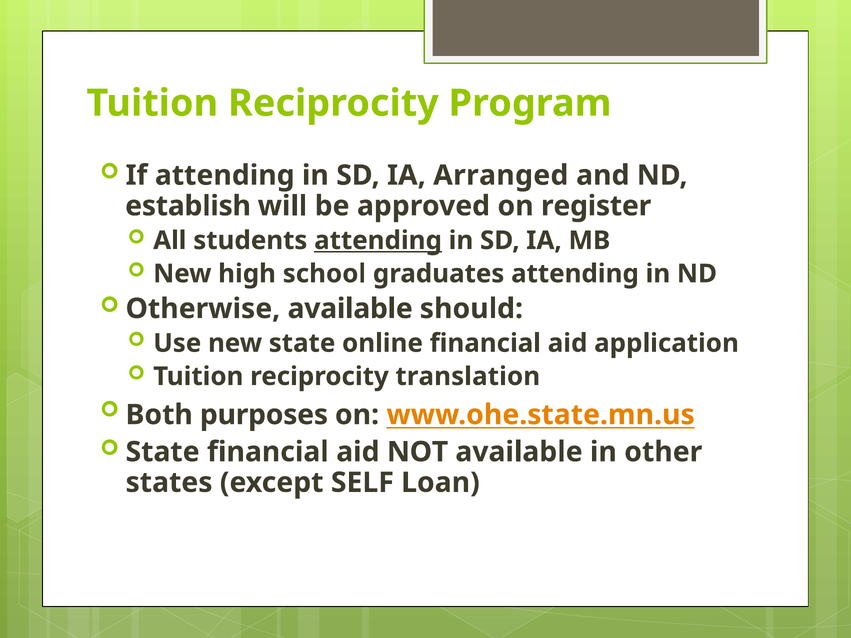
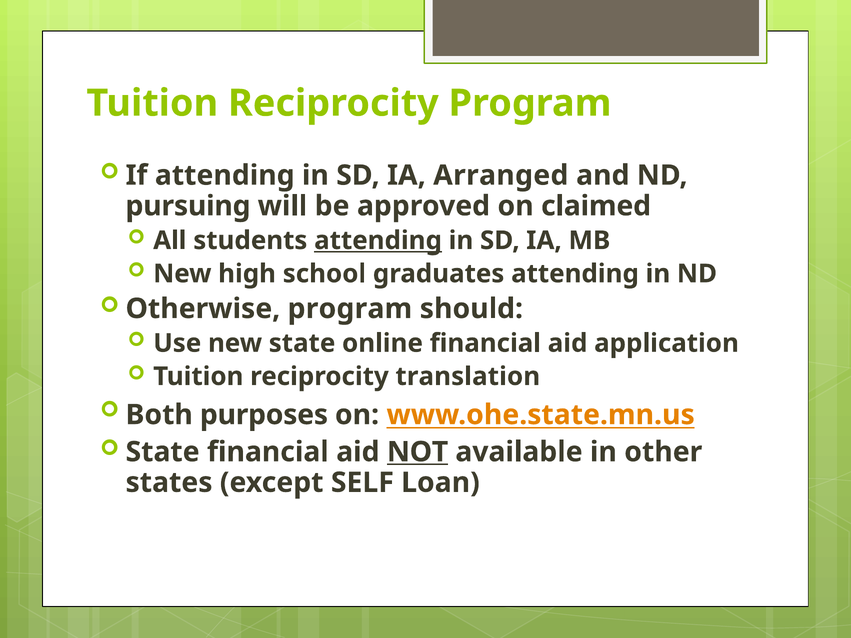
establish: establish -> pursuing
register: register -> claimed
Otherwise available: available -> program
NOT underline: none -> present
